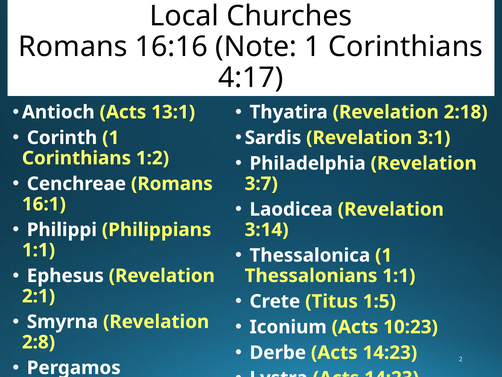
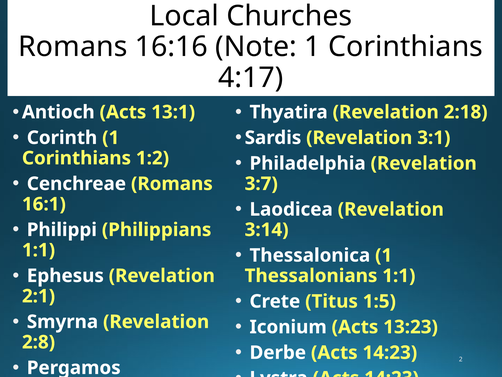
10:23: 10:23 -> 13:23
